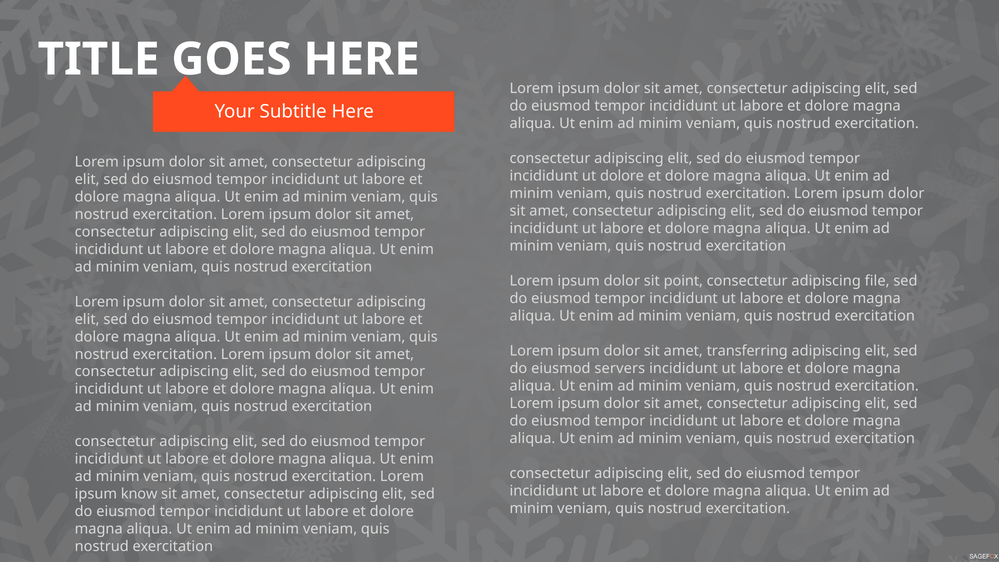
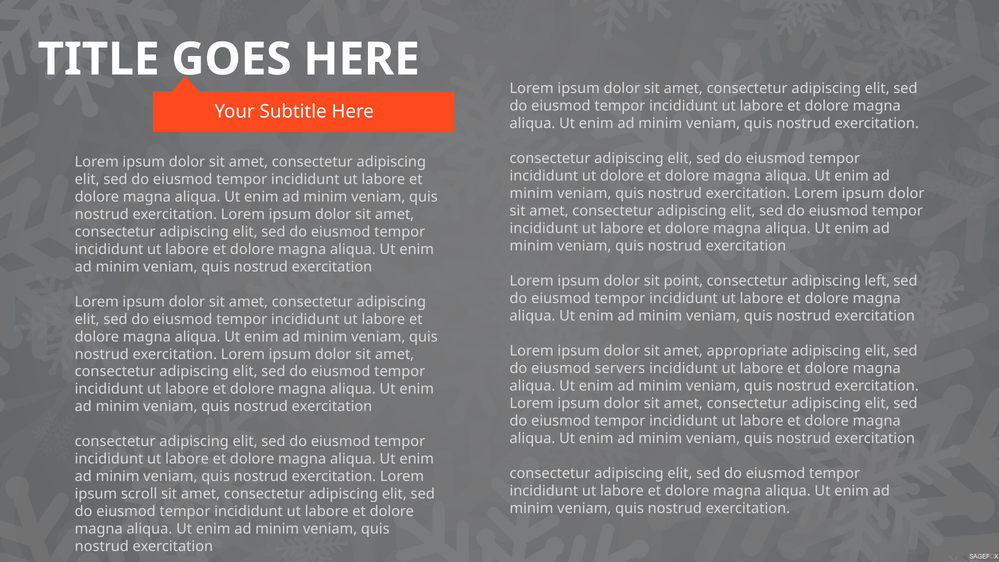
file: file -> left
transferring: transferring -> appropriate
know: know -> scroll
